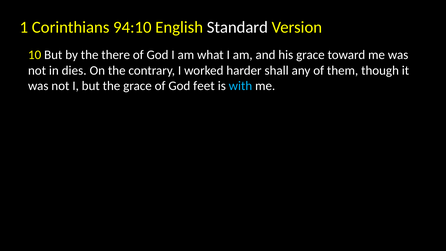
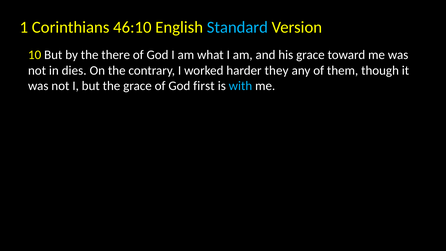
94:10: 94:10 -> 46:10
Standard colour: white -> light blue
shall: shall -> they
feet: feet -> first
